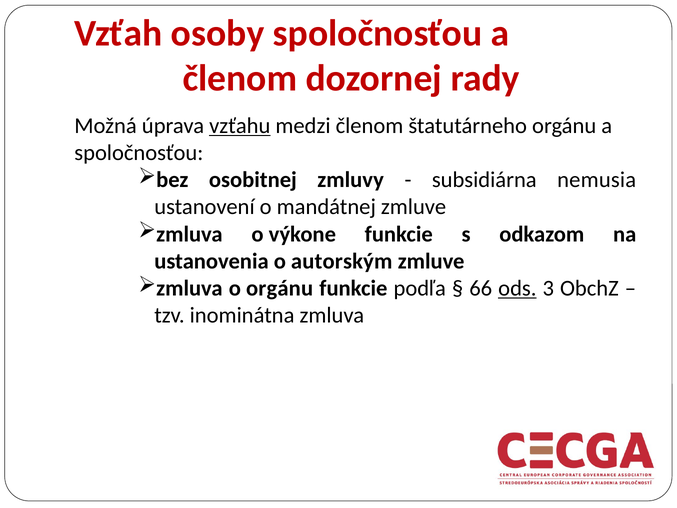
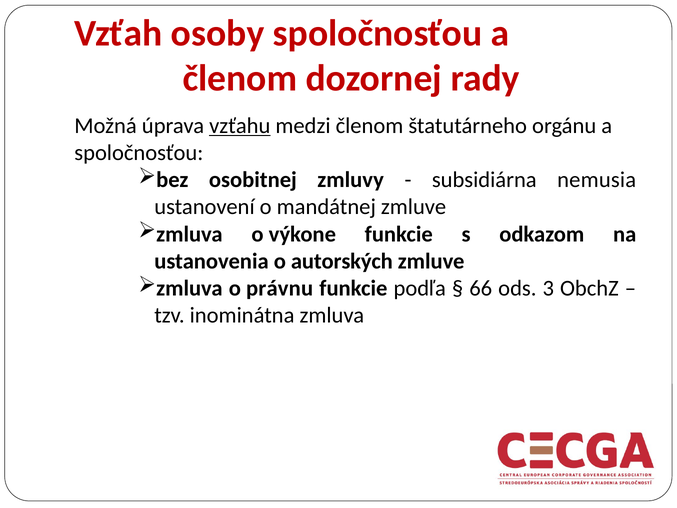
autorským: autorským -> autorských
o orgánu: orgánu -> právnu
ods underline: present -> none
